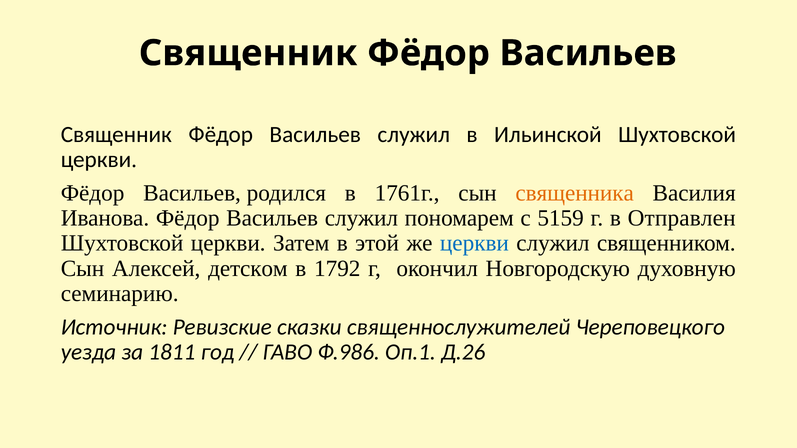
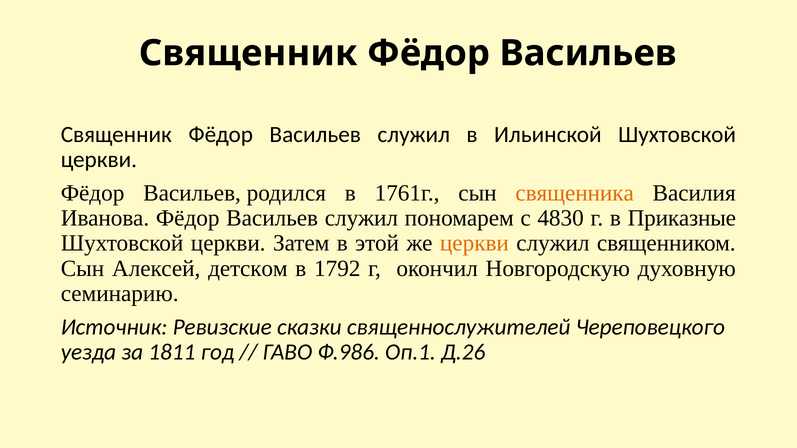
5159: 5159 -> 4830
Отправлен: Отправлен -> Приказные
церкви at (474, 243) colour: blue -> orange
